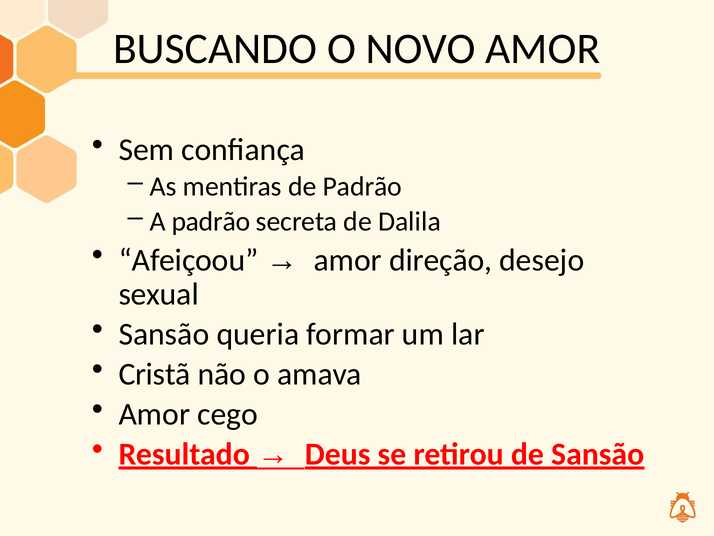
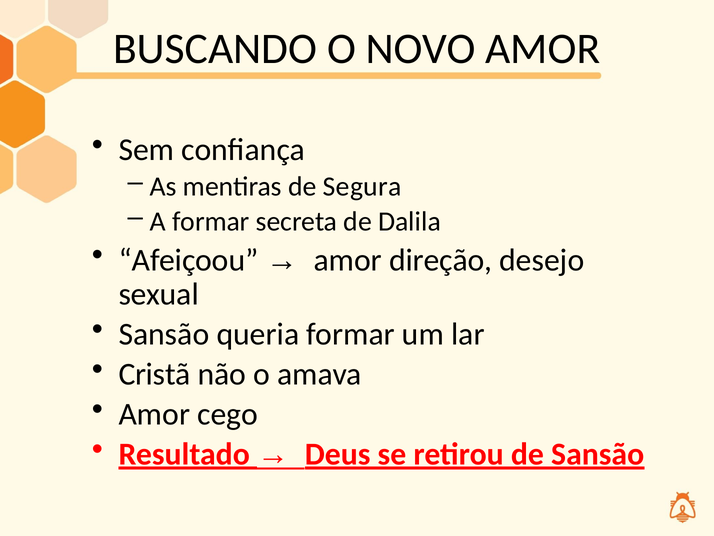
de Padrão: Padrão -> Segura
A padrão: padrão -> formar
